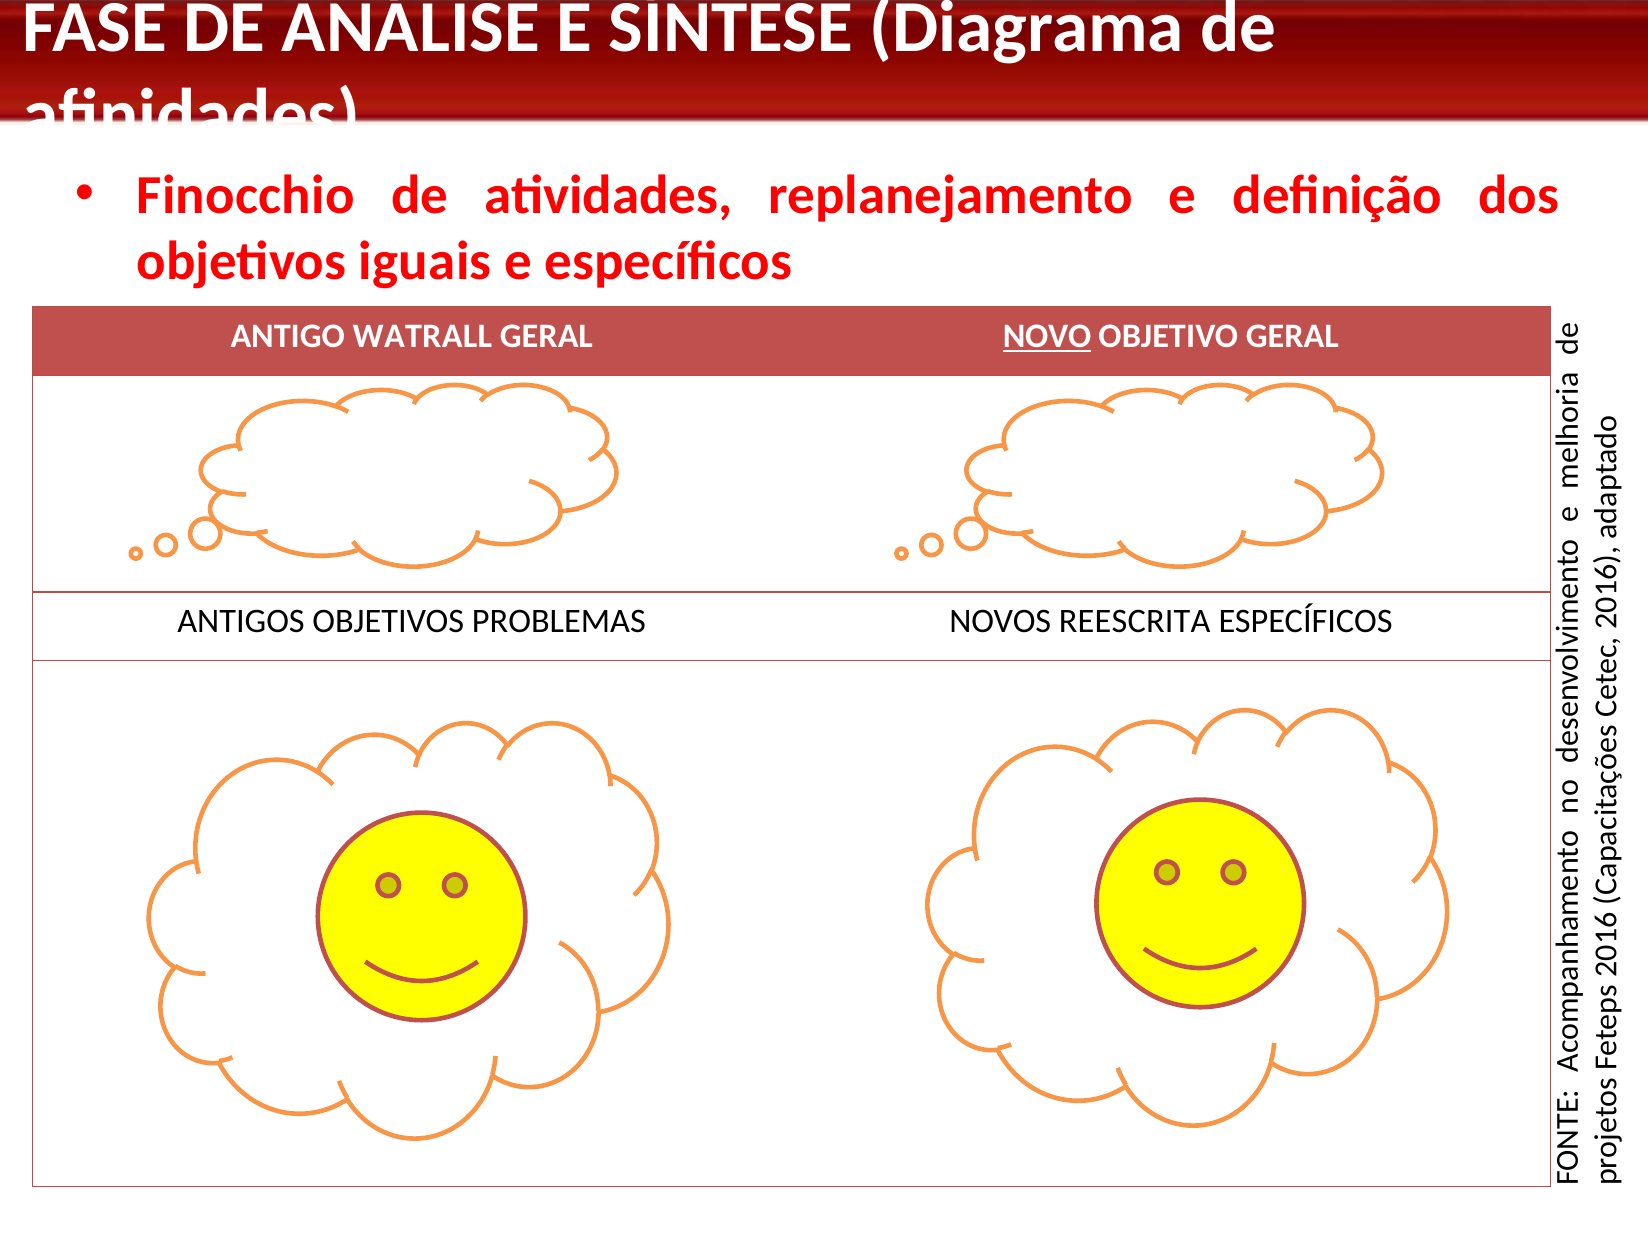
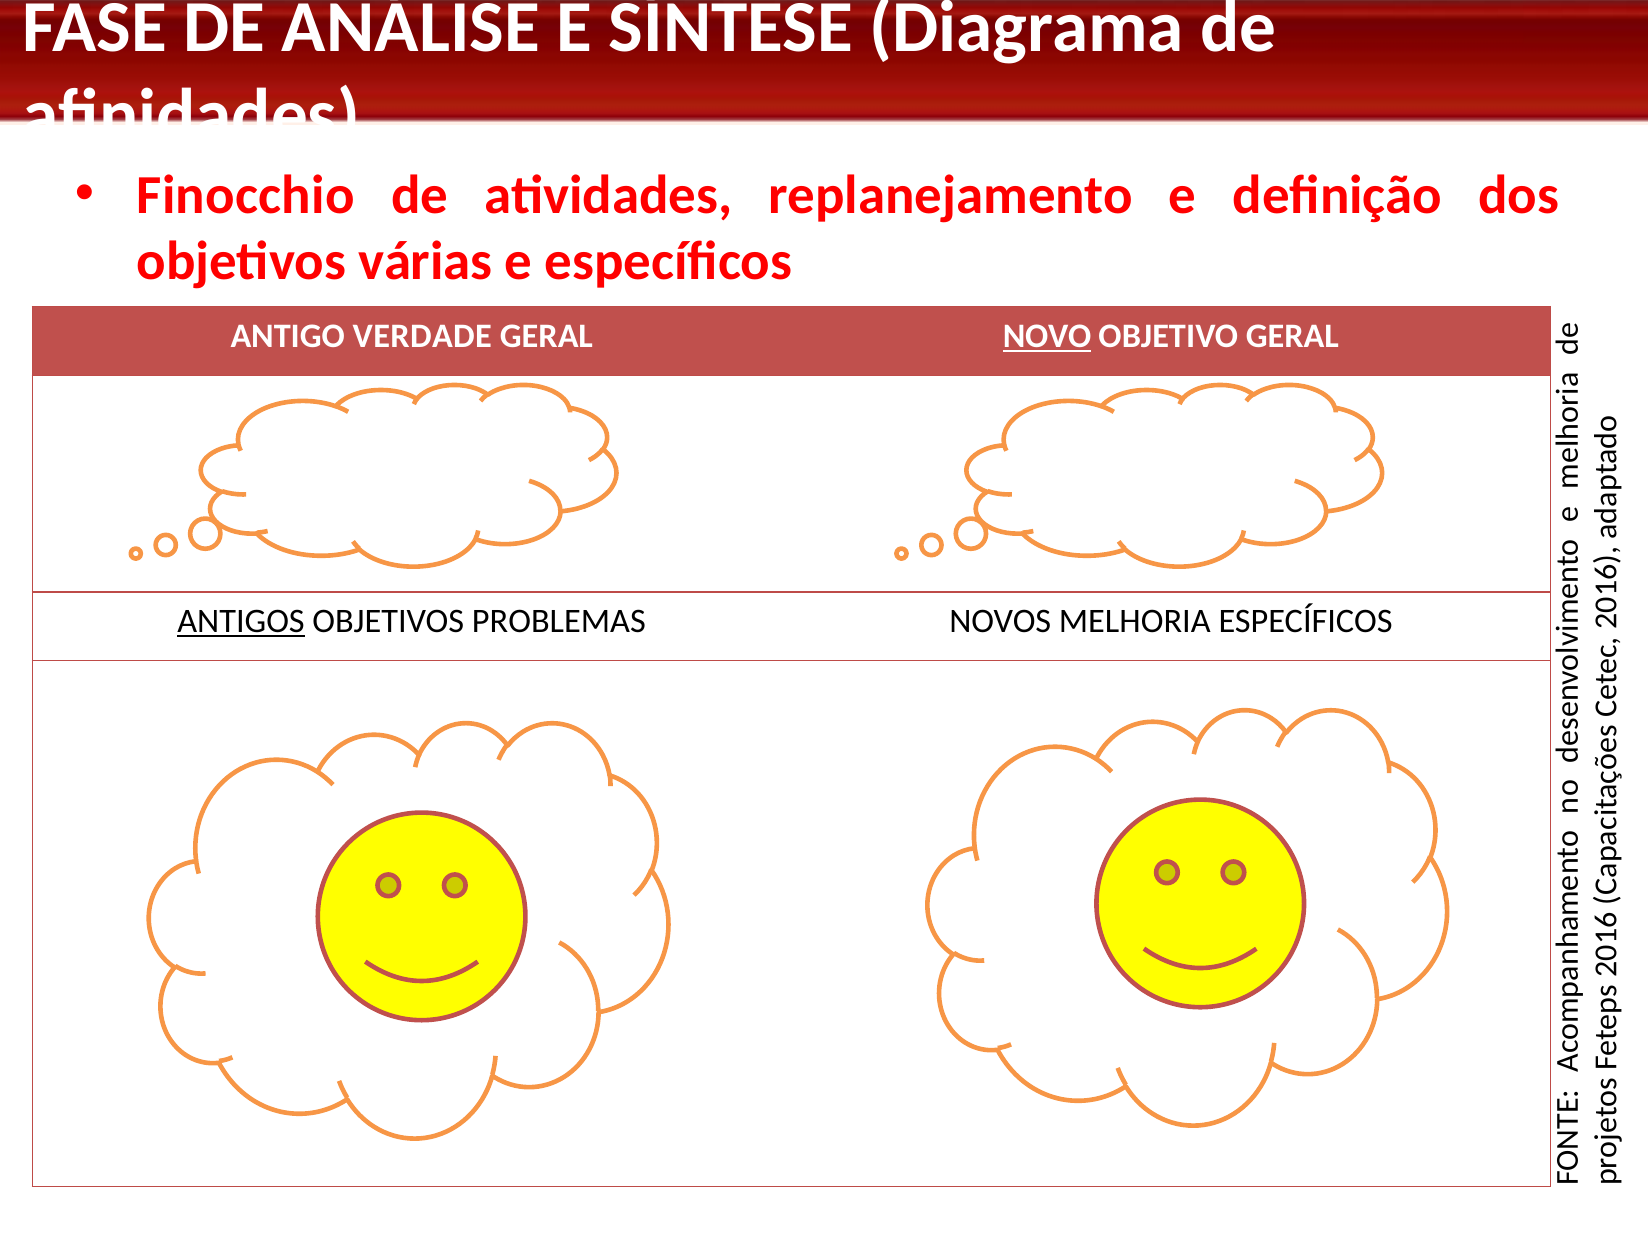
iguais: iguais -> várias
WATRALL: WATRALL -> VERDADE
ANTIGOS underline: none -> present
REESCRITA: REESCRITA -> MELHORIA
